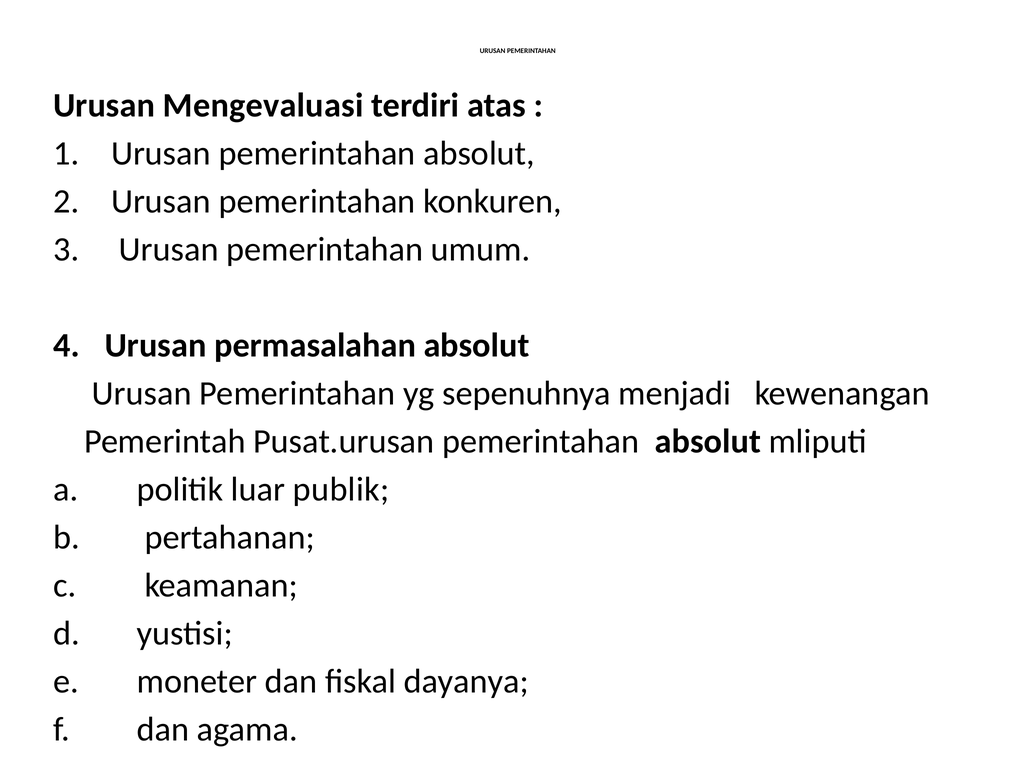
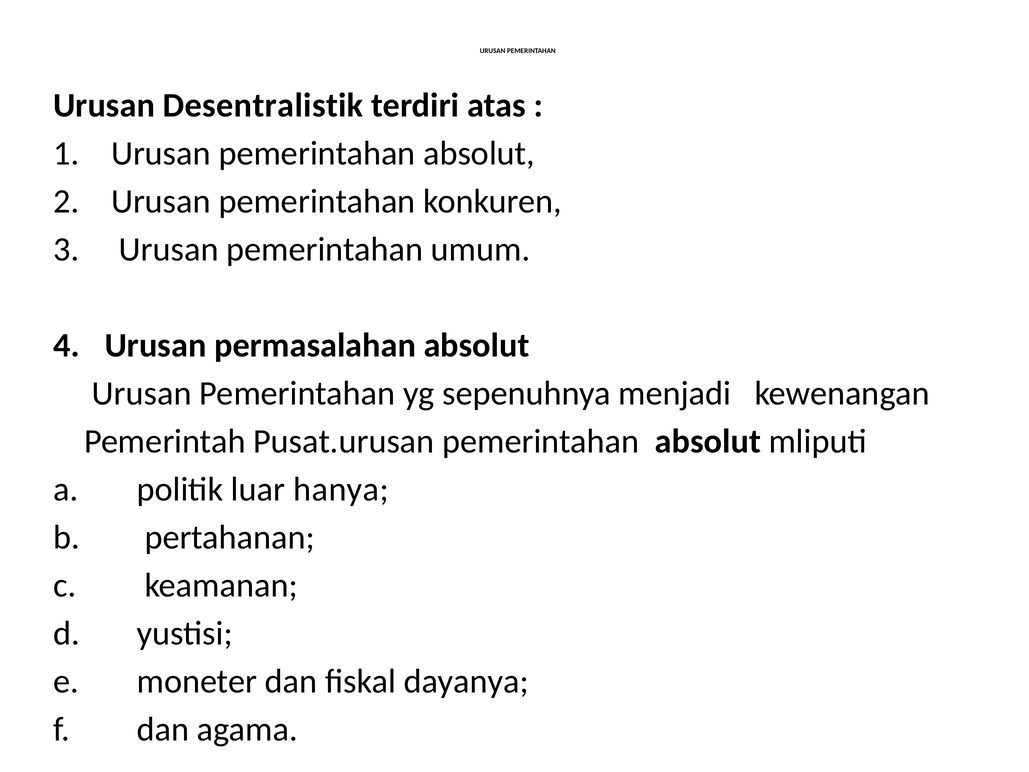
Mengevaluasi: Mengevaluasi -> Desentralistik
publik: publik -> hanya
